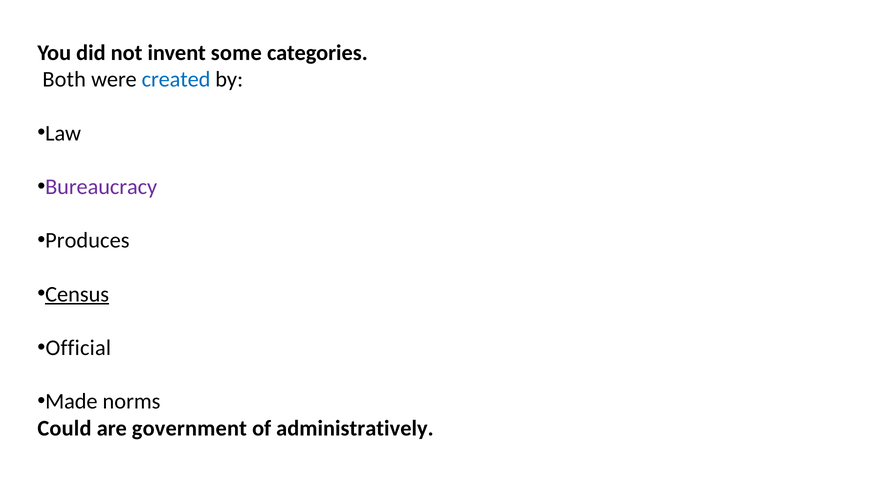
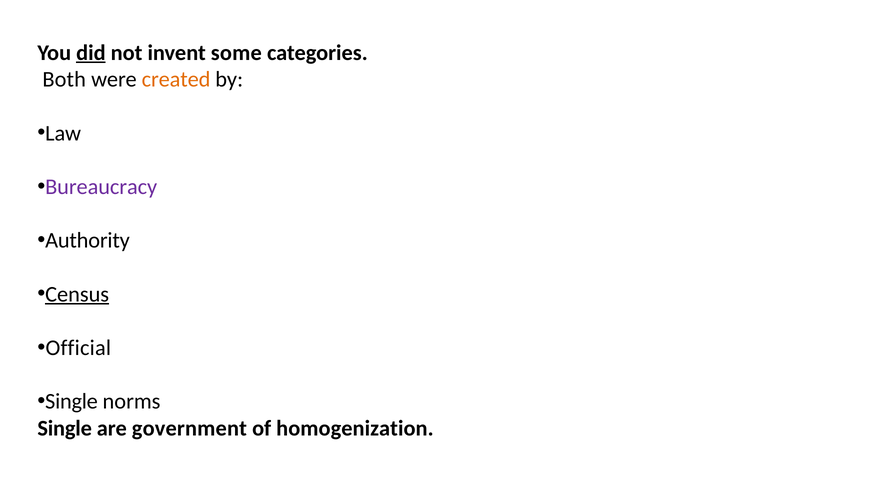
did underline: none -> present
created colour: blue -> orange
Produces: Produces -> Authority
Made at (71, 401): Made -> Single
Could at (64, 428): Could -> Single
administratively: administratively -> homogenization
